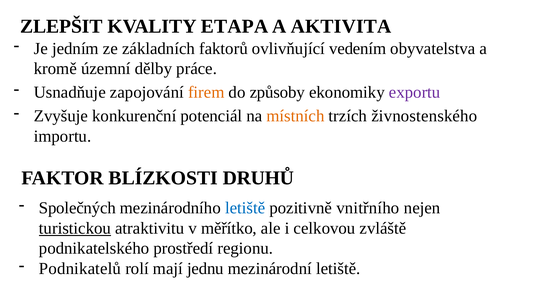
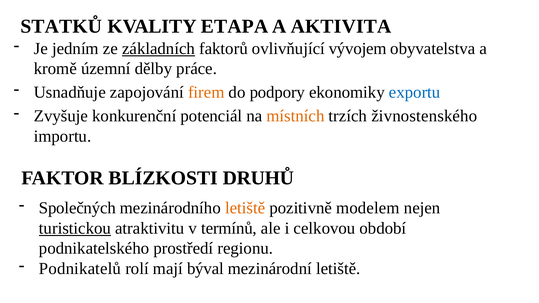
ZLEPŠIT: ZLEPŠIT -> STATKŮ
základních underline: none -> present
vedením: vedením -> vývojem
způsoby: způsoby -> podpory
exportu colour: purple -> blue
letiště at (245, 208) colour: blue -> orange
vnitřního: vnitřního -> modelem
měřítko: měřítko -> termínů
zvláště: zvláště -> období
jednu: jednu -> býval
